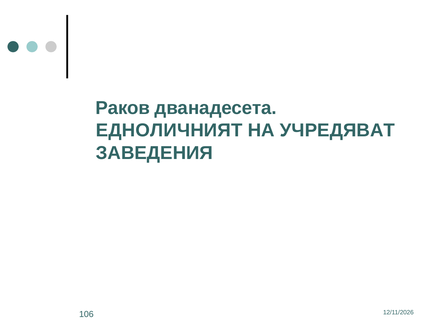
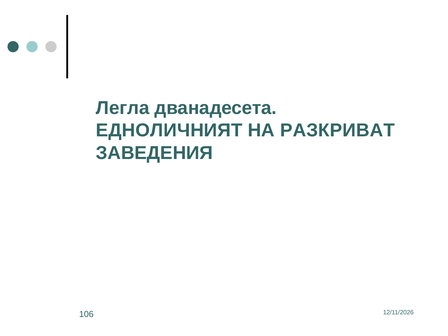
Раков: Раков -> Легла
УЧРЕДЯВАТ: УЧРЕДЯВАТ -> РАЗКРИВАТ
